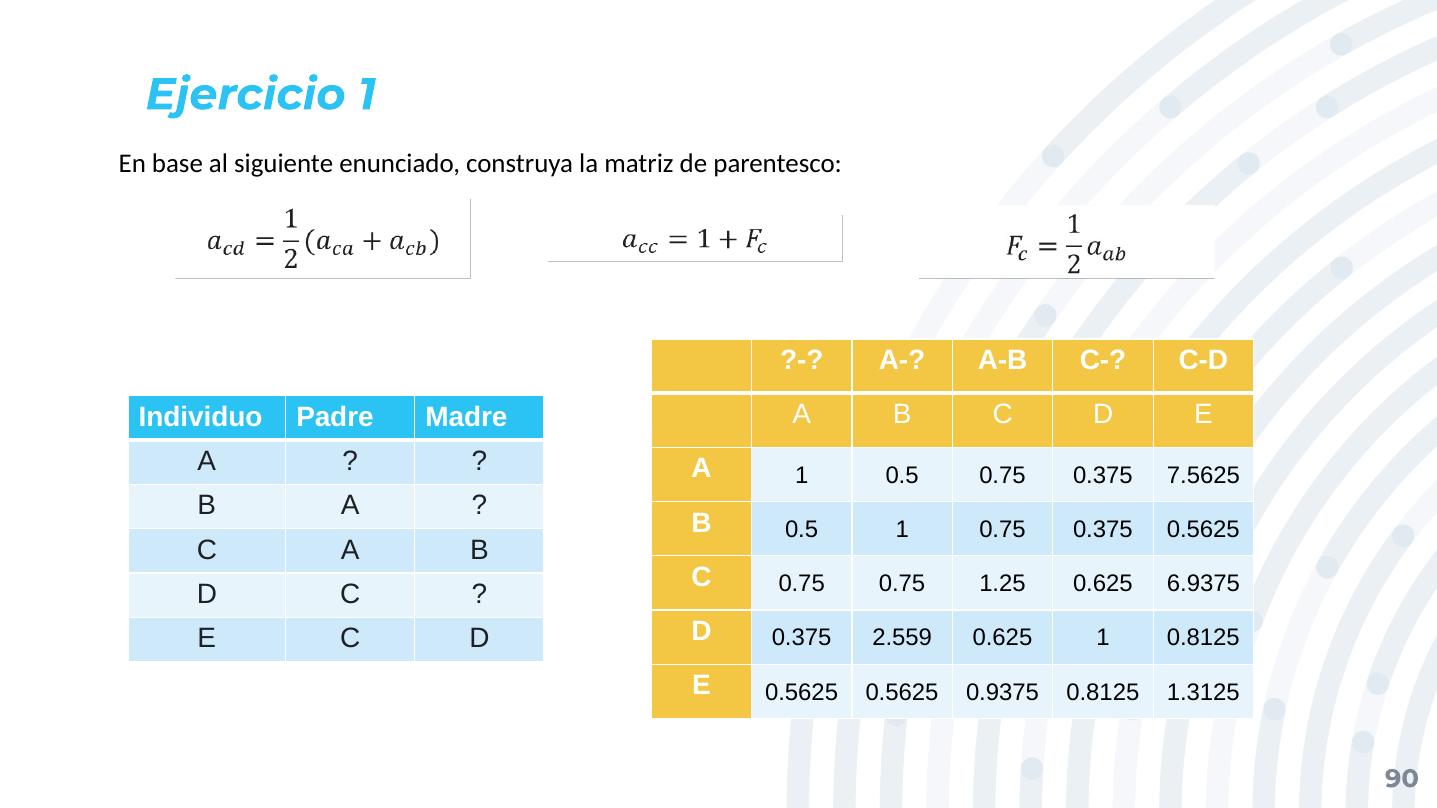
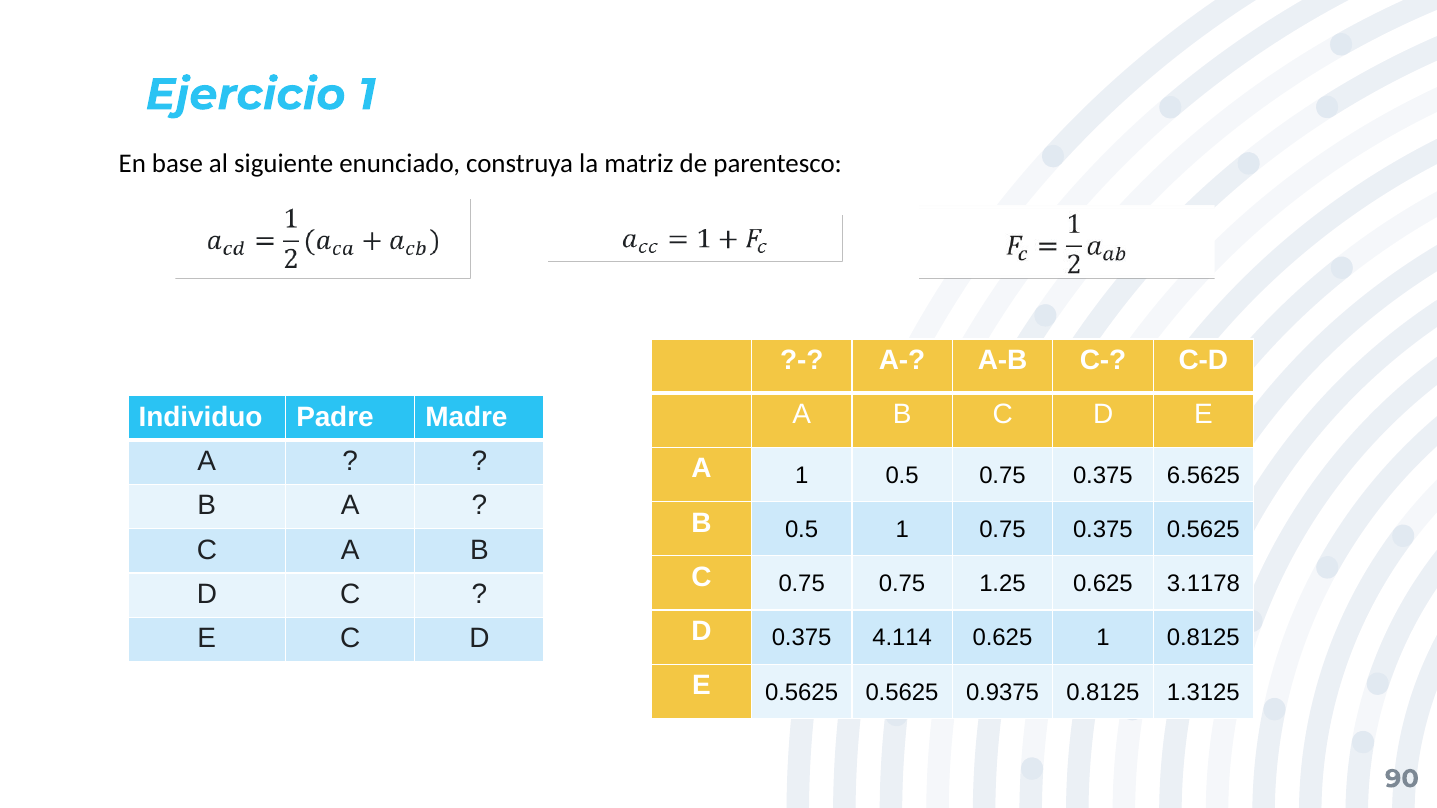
7.5625: 7.5625 -> 6.5625
6.9375: 6.9375 -> 3.1178
2.559: 2.559 -> 4.114
